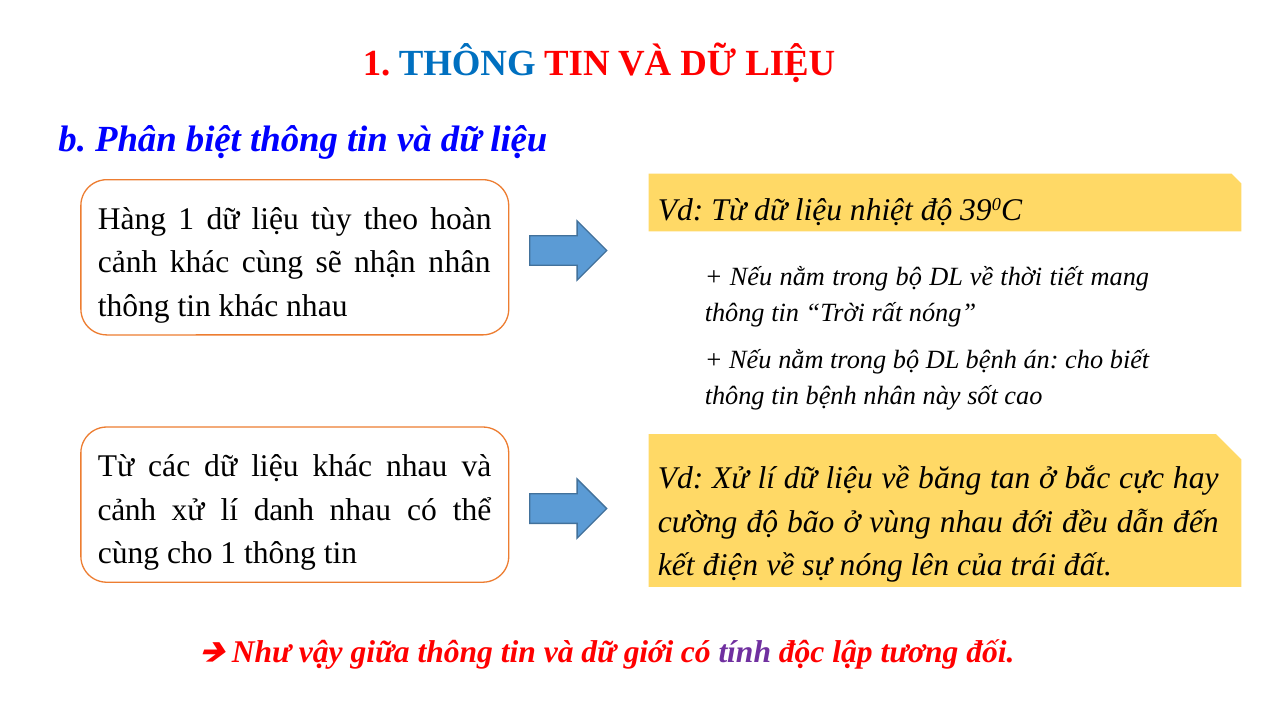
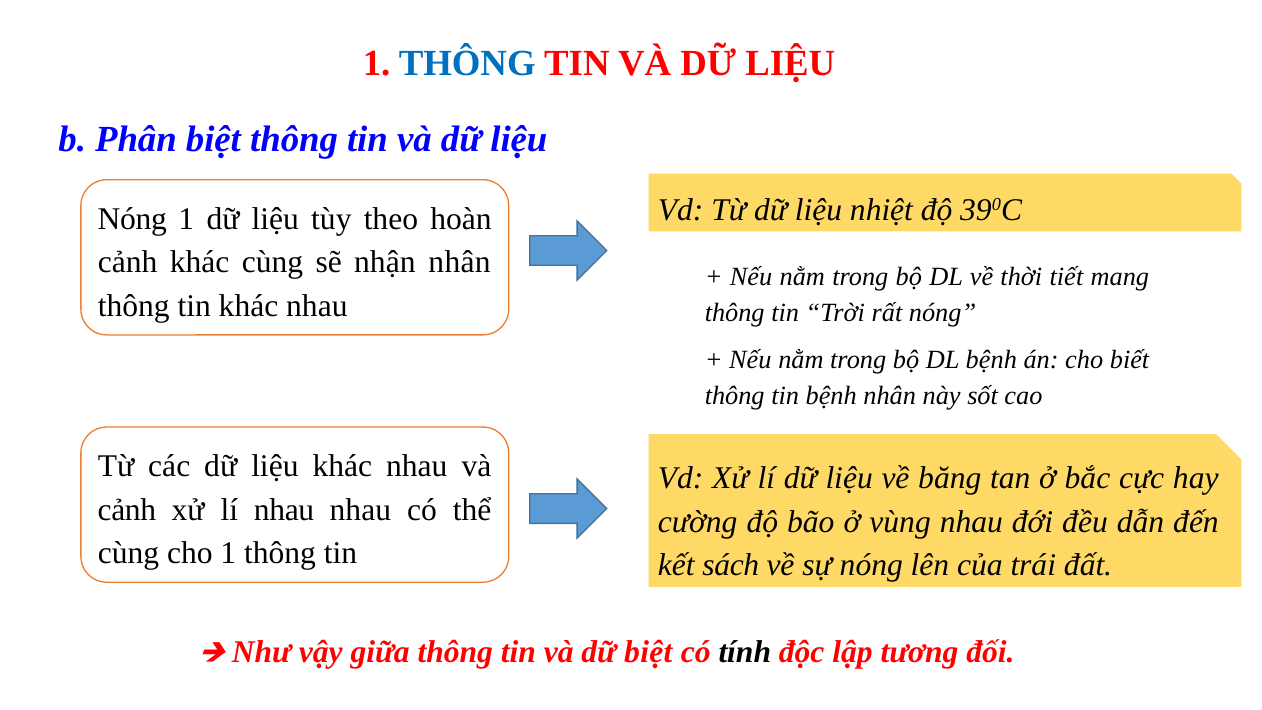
Hàng at (132, 219): Hàng -> Nóng
lí danh: danh -> nhau
điện: điện -> sách
dữ giới: giới -> biệt
tính colour: purple -> black
